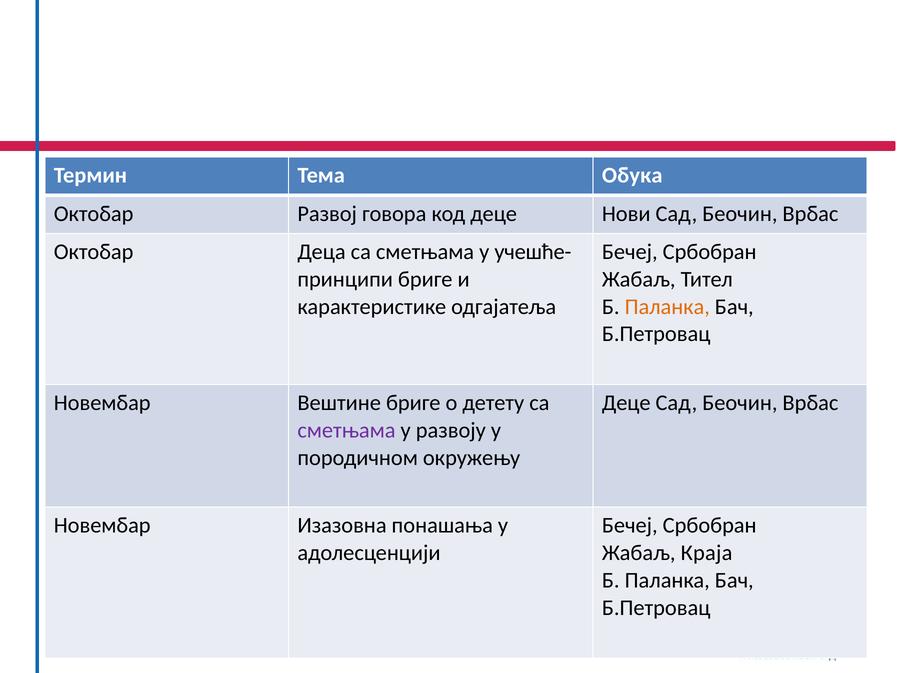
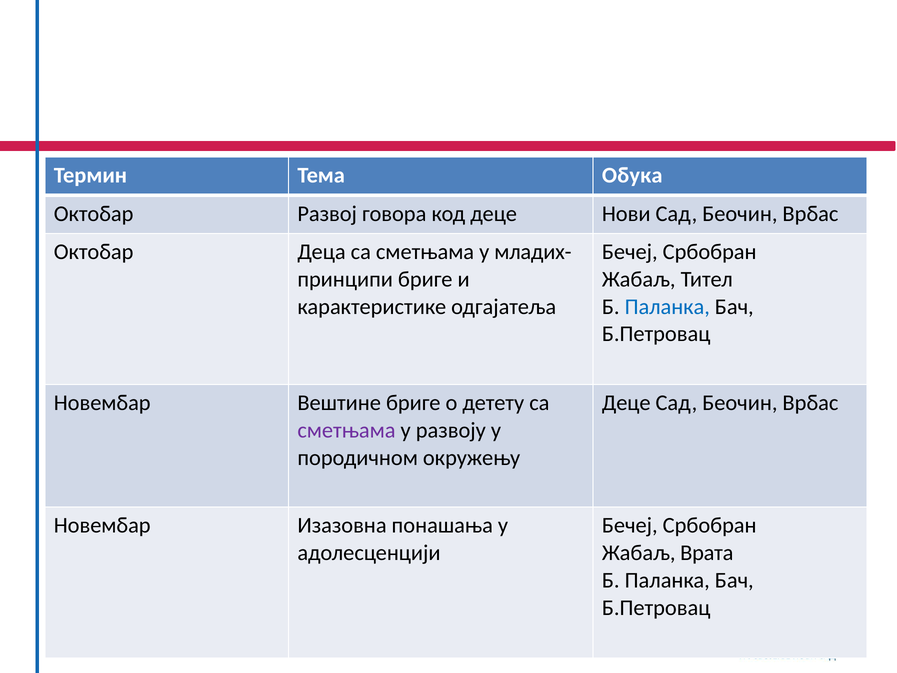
учешће-: учешће- -> младих-
Паланка at (667, 307) colour: orange -> blue
Краја: Краја -> Врата
